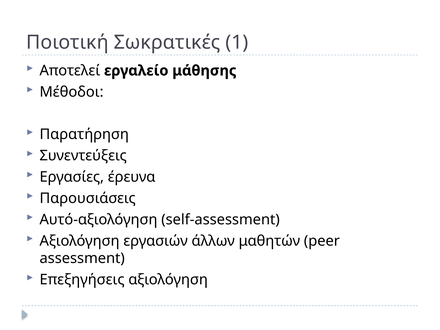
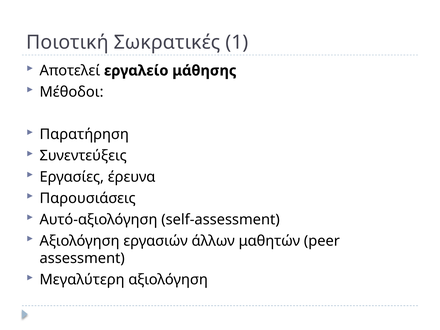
Επεξηγήσεις: Επεξηγήσεις -> Μεγαλύτερη
